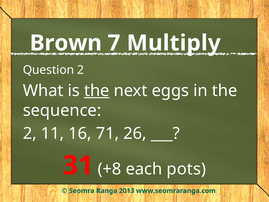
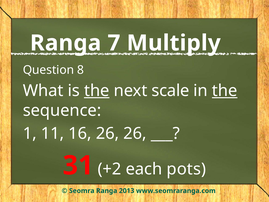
Brown at (66, 43): Brown -> Ranga
Question 2: 2 -> 8
eggs: eggs -> scale
the at (225, 91) underline: none -> present
2 at (30, 133): 2 -> 1
16 71: 71 -> 26
+8: +8 -> +2
